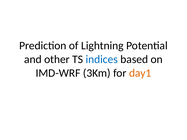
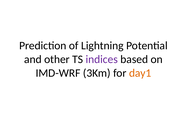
indices colour: blue -> purple
